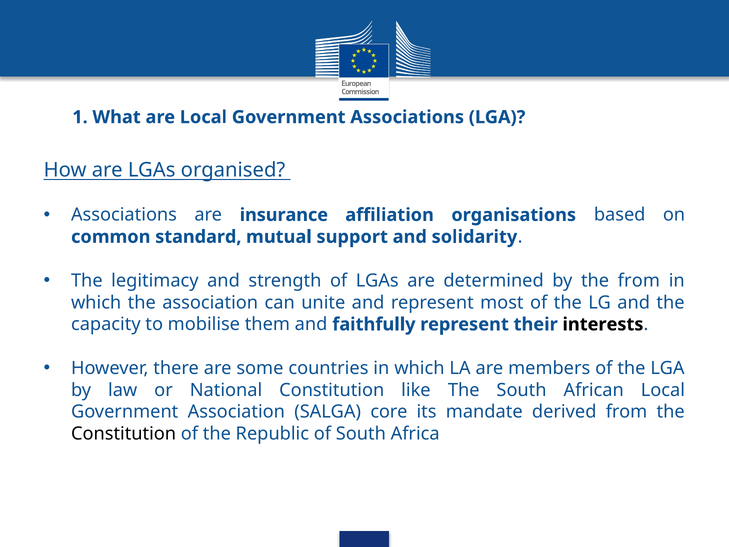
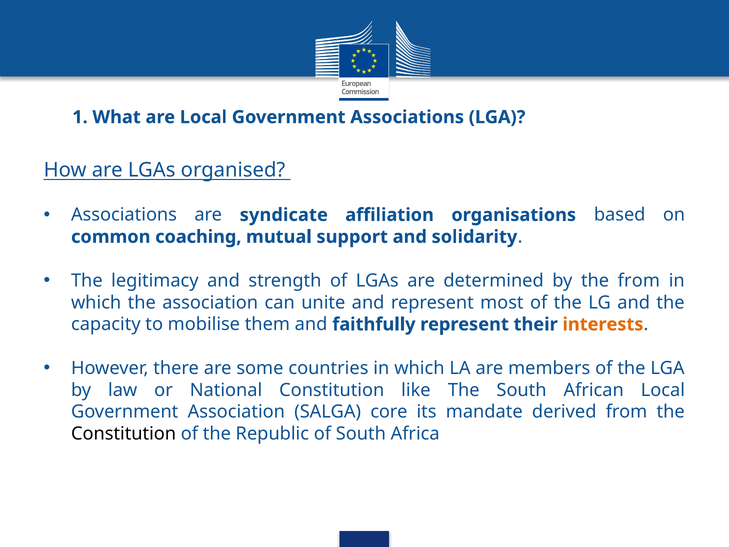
insurance: insurance -> syndicate
standard: standard -> coaching
interests colour: black -> orange
